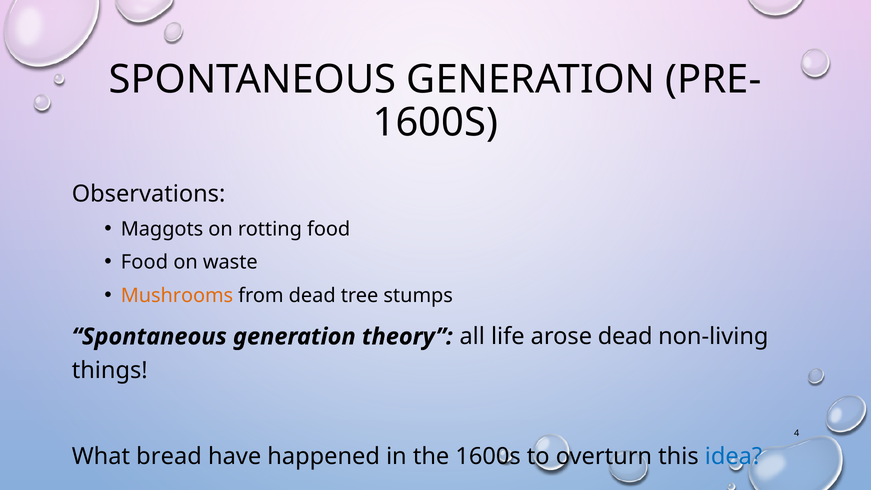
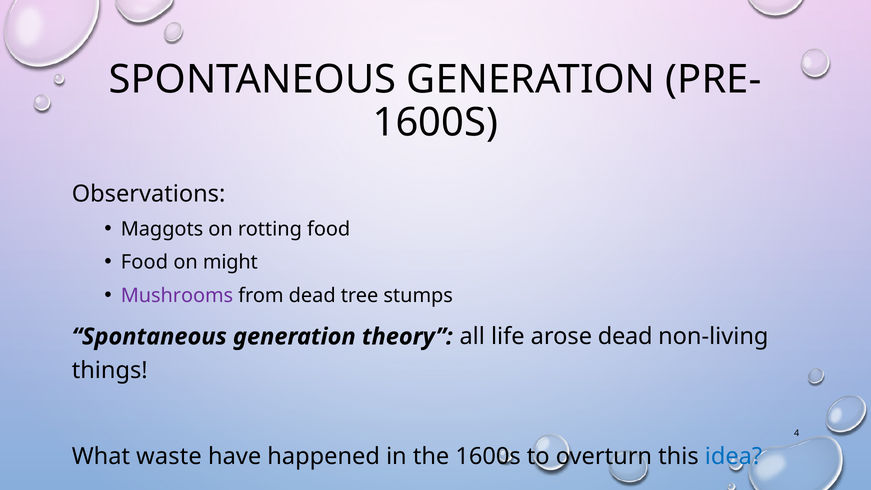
waste: waste -> might
Mushrooms colour: orange -> purple
bread: bread -> waste
